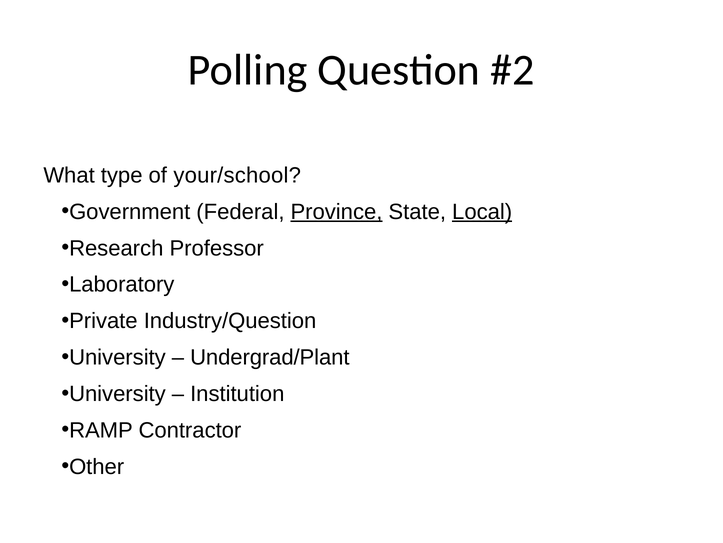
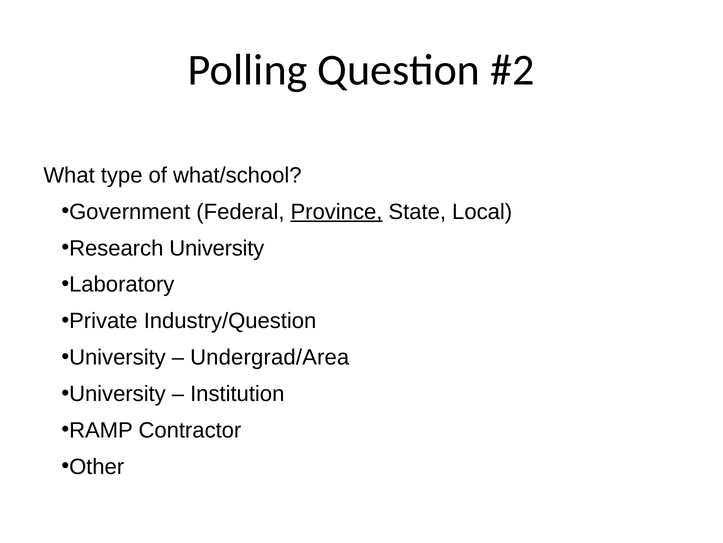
your/school: your/school -> what/school
Local underline: present -> none
Research Professor: Professor -> University
Undergrad/Plant: Undergrad/Plant -> Undergrad/Area
